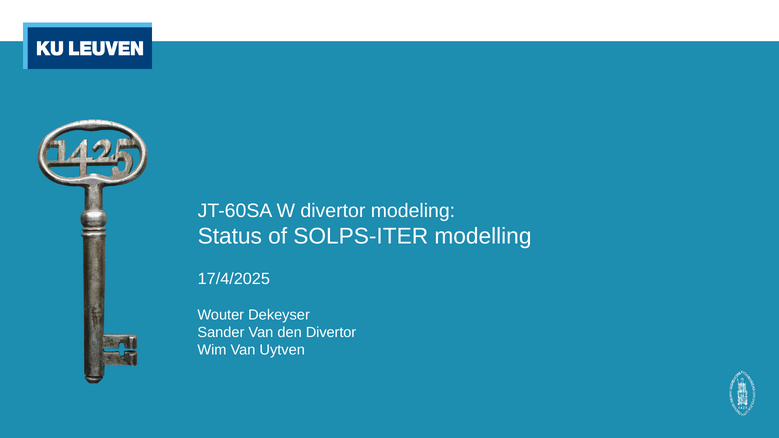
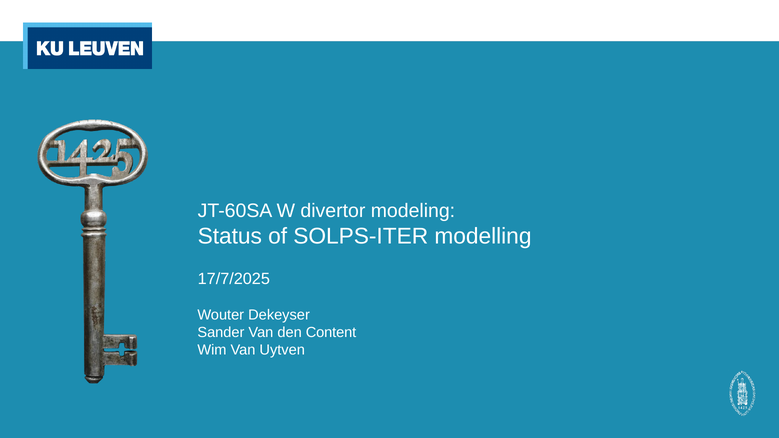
17/4/2025: 17/4/2025 -> 17/7/2025
den Divertor: Divertor -> Content
